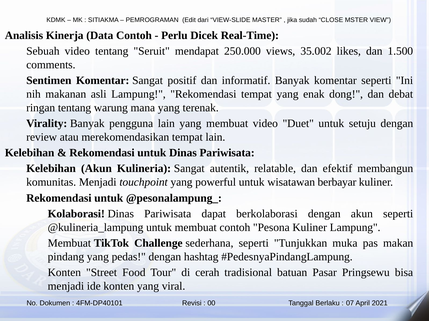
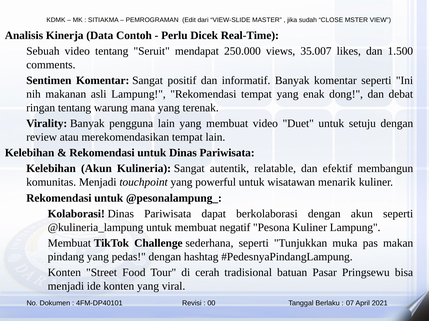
35.002: 35.002 -> 35.007
berbayar: berbayar -> menarik
membuat contoh: contoh -> negatif
